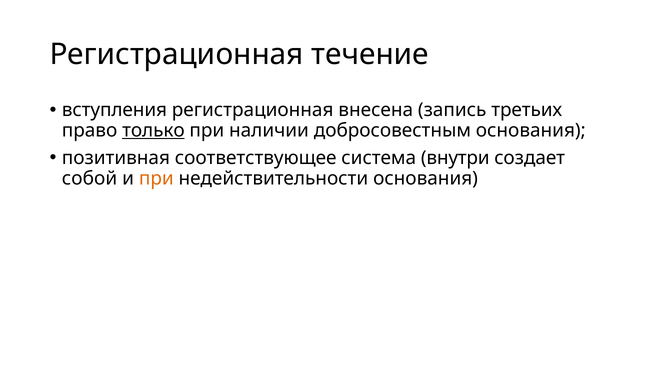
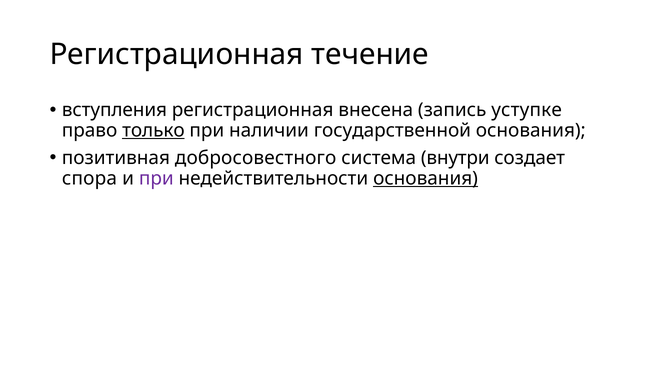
третьих: третьих -> уступке
добросовестным: добросовестным -> государственной
соответствующее: соответствующее -> добросовестного
собой: собой -> спора
при at (156, 178) colour: orange -> purple
основания at (426, 178) underline: none -> present
